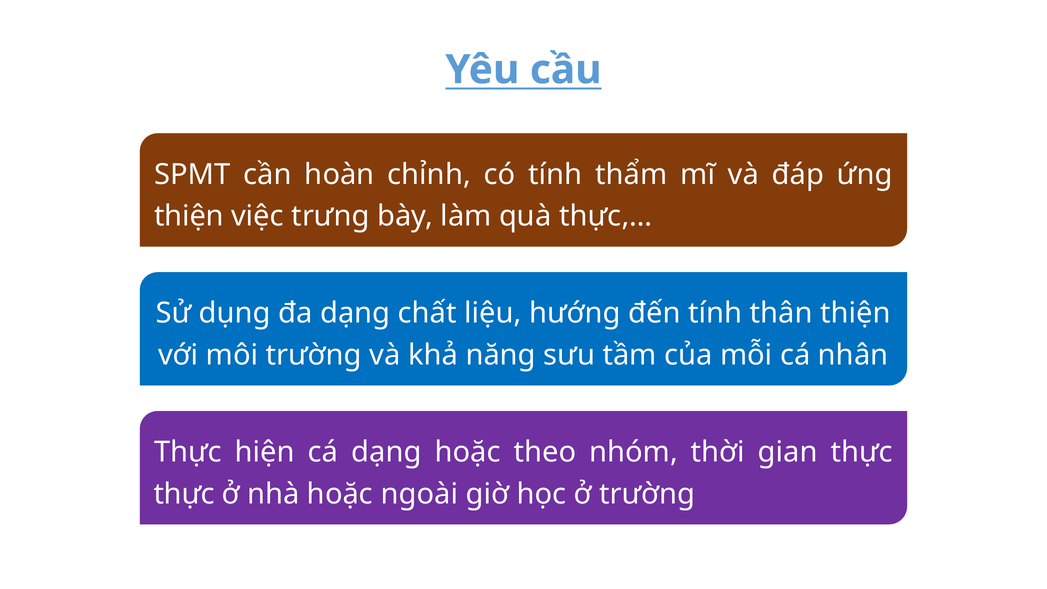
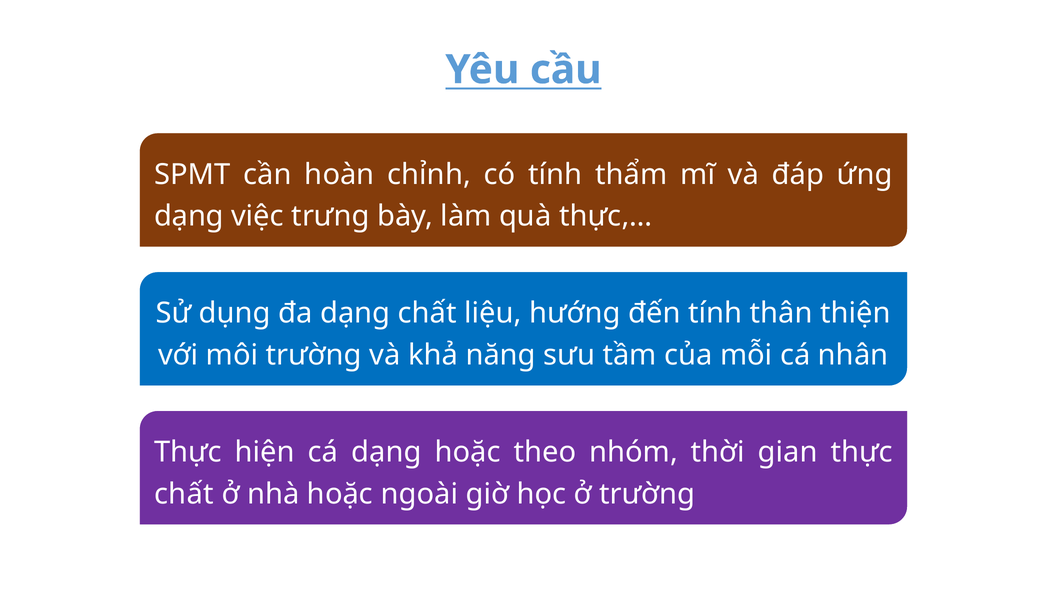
thiện at (189, 216): thiện -> dạng
thực at (184, 494): thực -> chất
